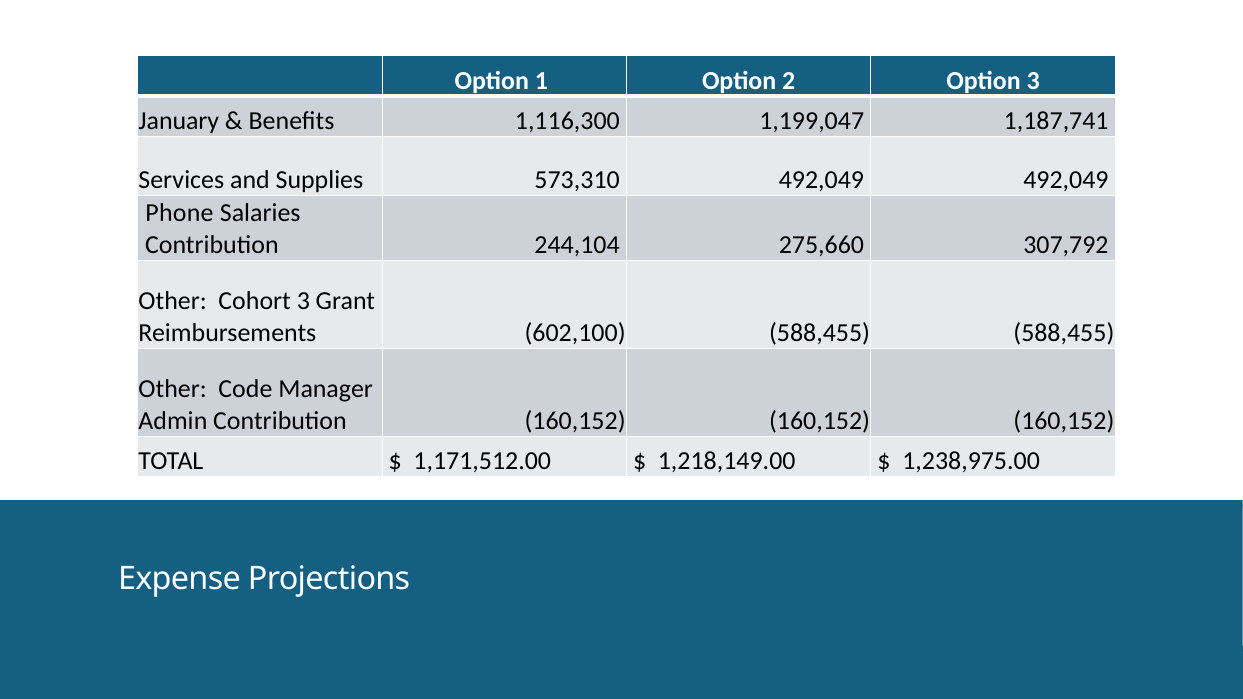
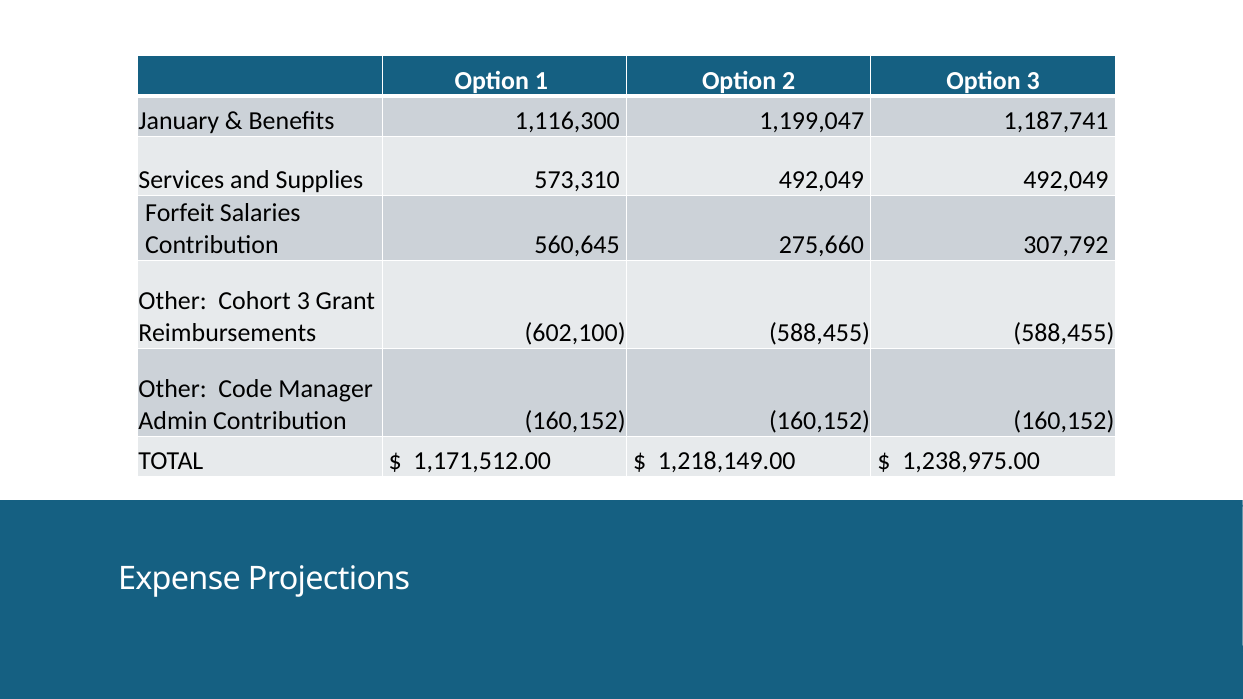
Phone: Phone -> Forfeit
244,104: 244,104 -> 560,645
